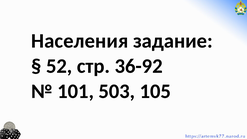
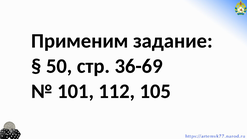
Населения: Населения -> Применим
52: 52 -> 50
36-92: 36-92 -> 36-69
503: 503 -> 112
